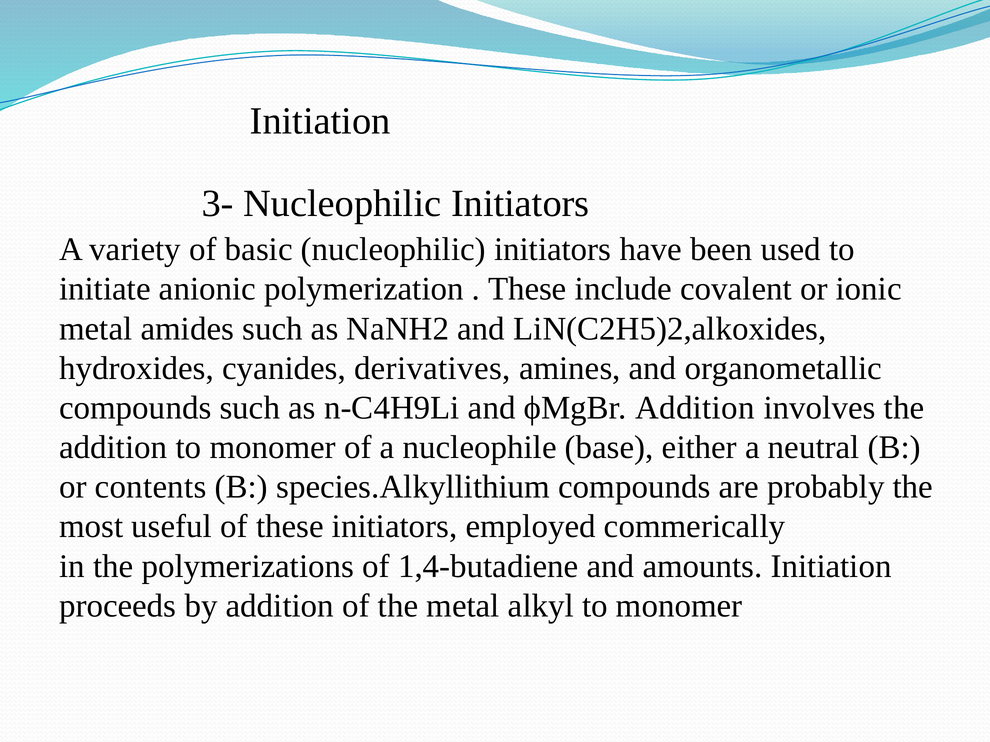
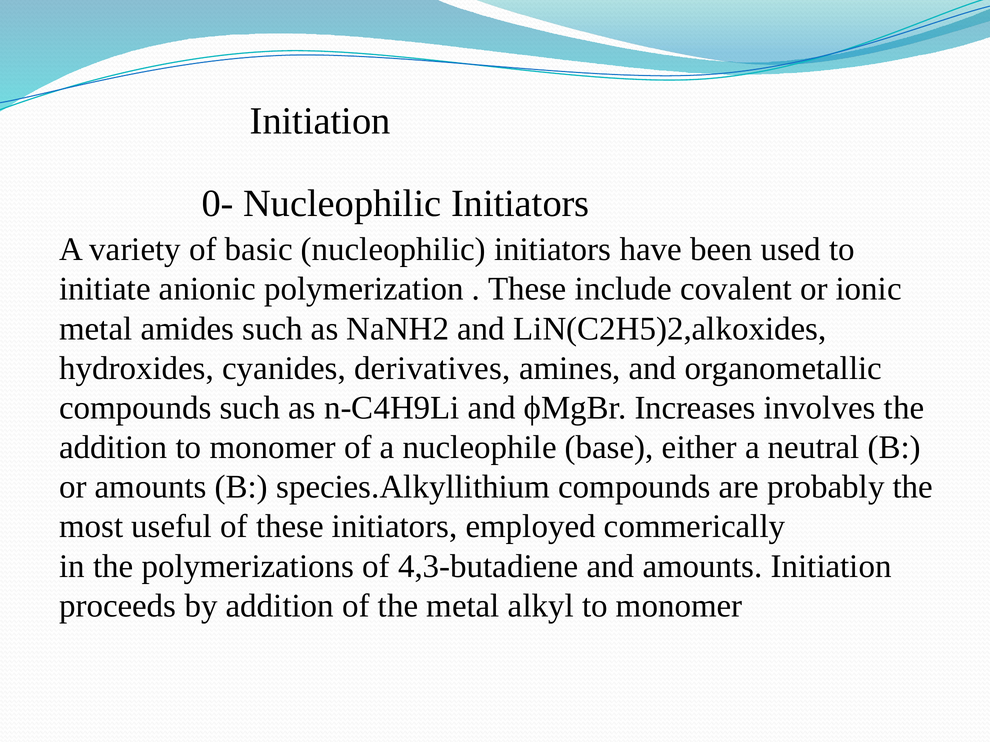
3-: 3- -> 0-
ϕMgBr Addition: Addition -> Increases
or contents: contents -> amounts
1,4-butadiene: 1,4-butadiene -> 4,3-butadiene
